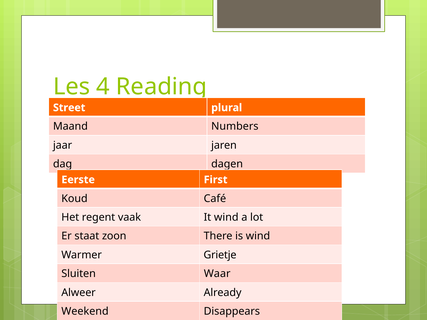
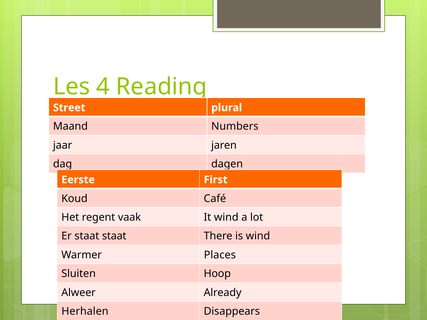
staat zoon: zoon -> staat
Grietje: Grietje -> Places
Waar: Waar -> Hoop
Weekend: Weekend -> Herhalen
